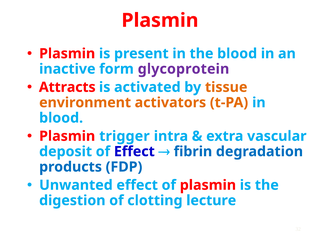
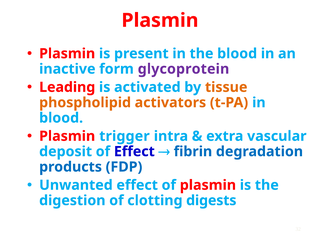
Attracts: Attracts -> Leading
environment: environment -> phospholipid
lecture: lecture -> digests
